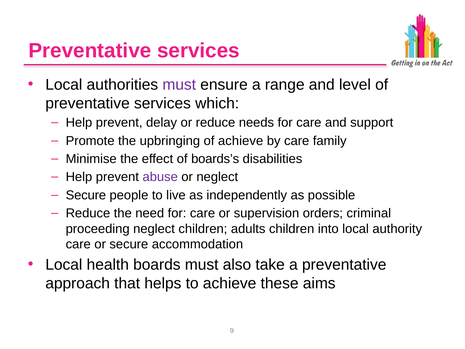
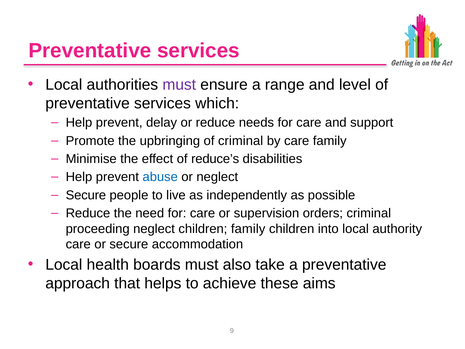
of achieve: achieve -> criminal
boards’s: boards’s -> reduce’s
abuse colour: purple -> blue
children adults: adults -> family
